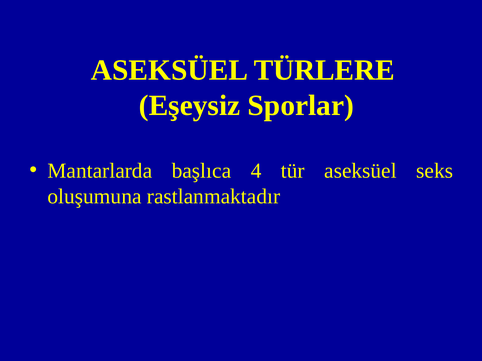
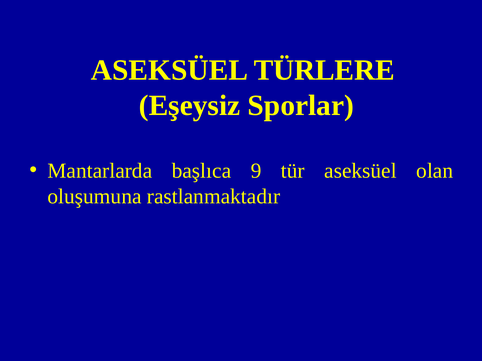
4: 4 -> 9
seks: seks -> olan
